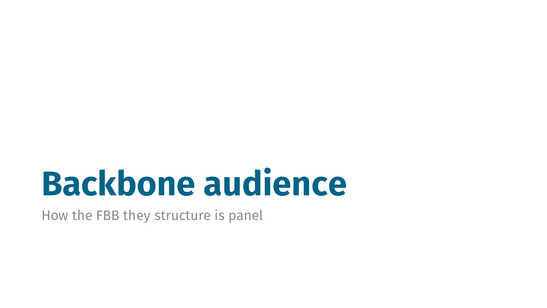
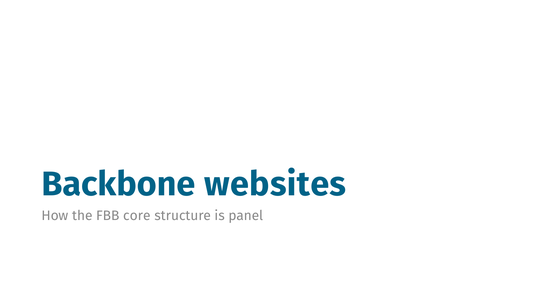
audience: audience -> websites
they: they -> core
